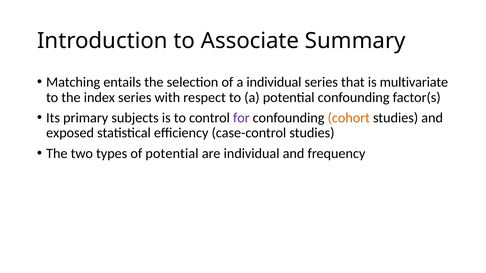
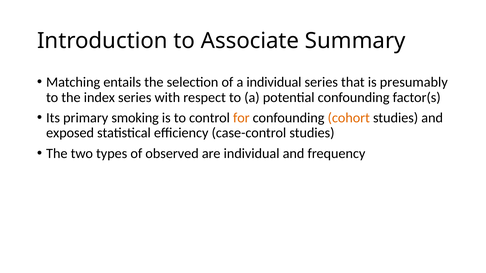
multivariate: multivariate -> presumably
subjects: subjects -> smoking
for colour: purple -> orange
of potential: potential -> observed
